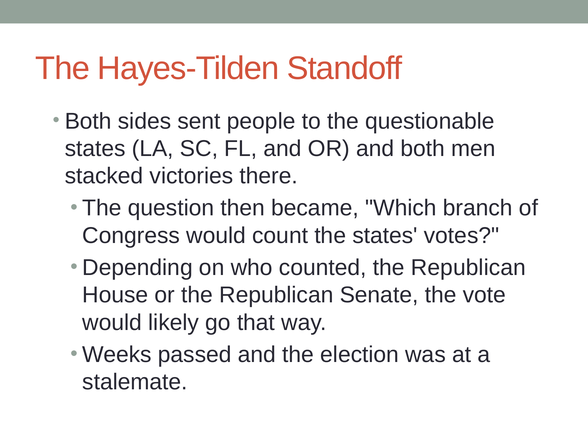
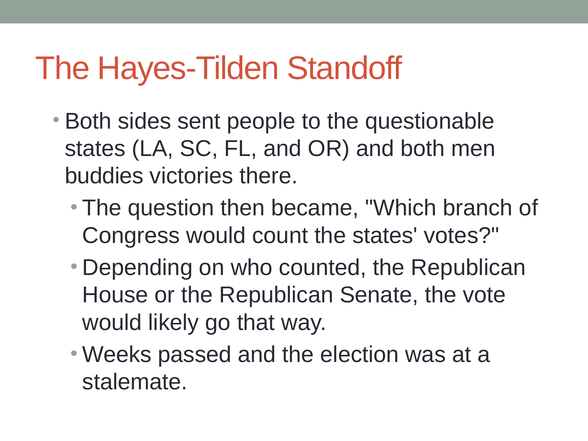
stacked: stacked -> buddies
